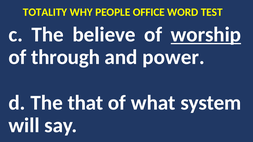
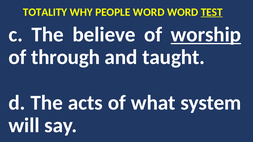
PEOPLE OFFICE: OFFICE -> WORD
TEST underline: none -> present
power: power -> taught
that: that -> acts
